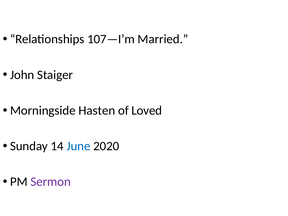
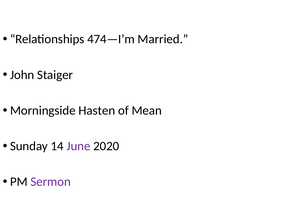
107—I’m: 107—I’m -> 474—I’m
Loved: Loved -> Mean
June colour: blue -> purple
